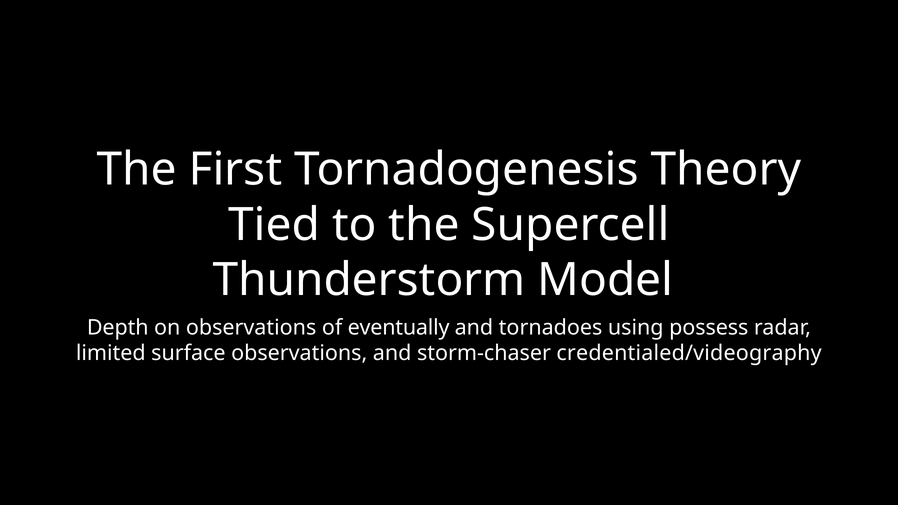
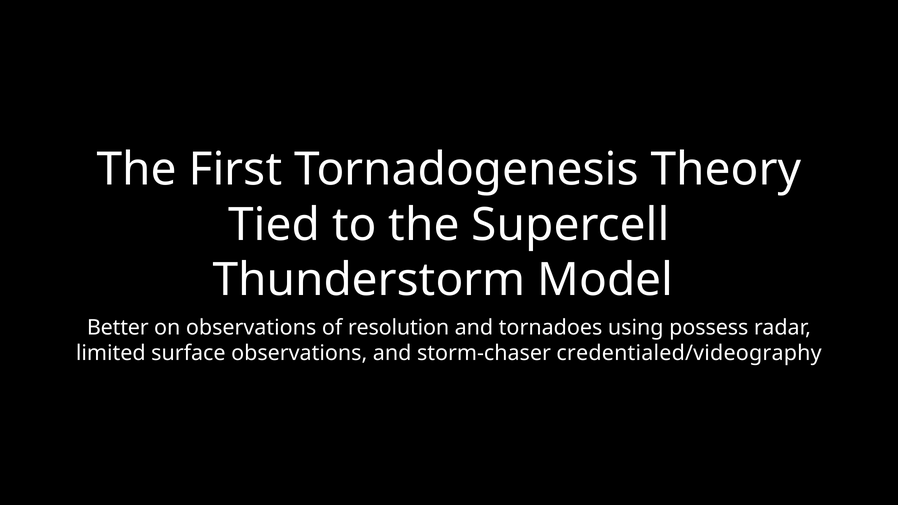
Depth: Depth -> Better
eventually: eventually -> resolution
